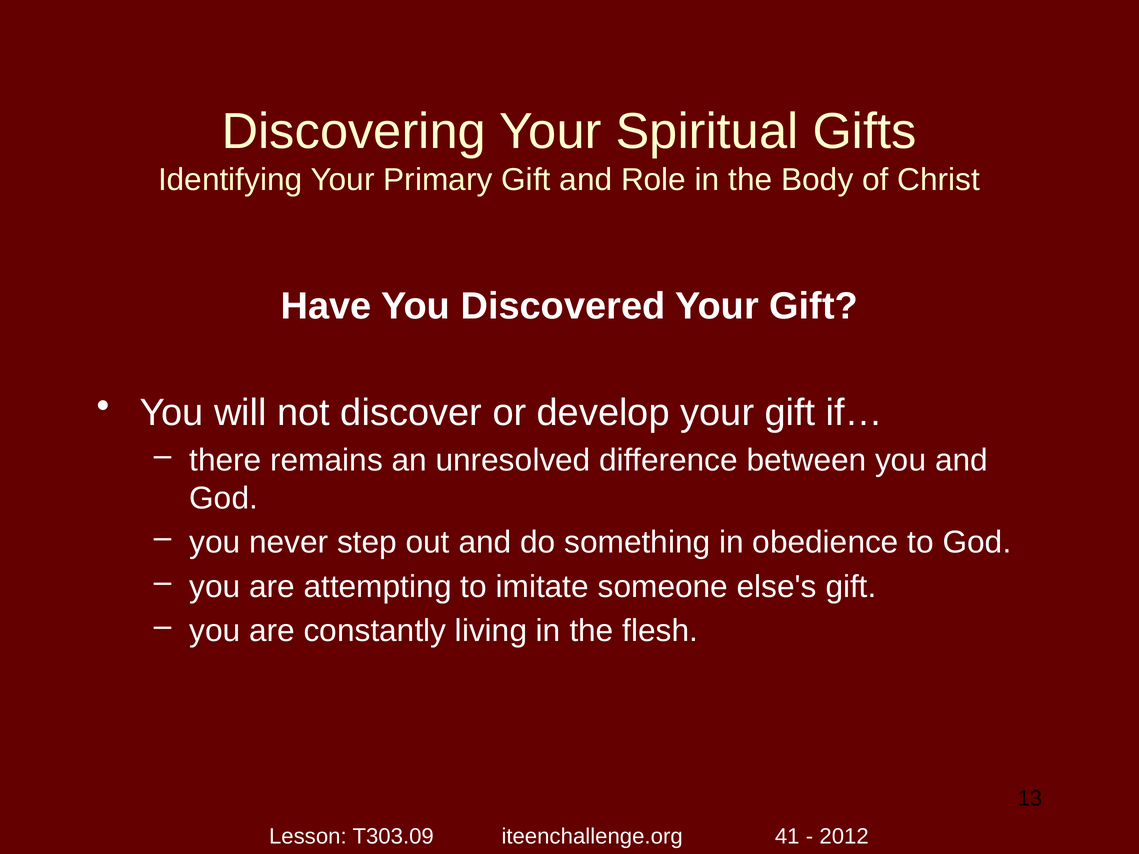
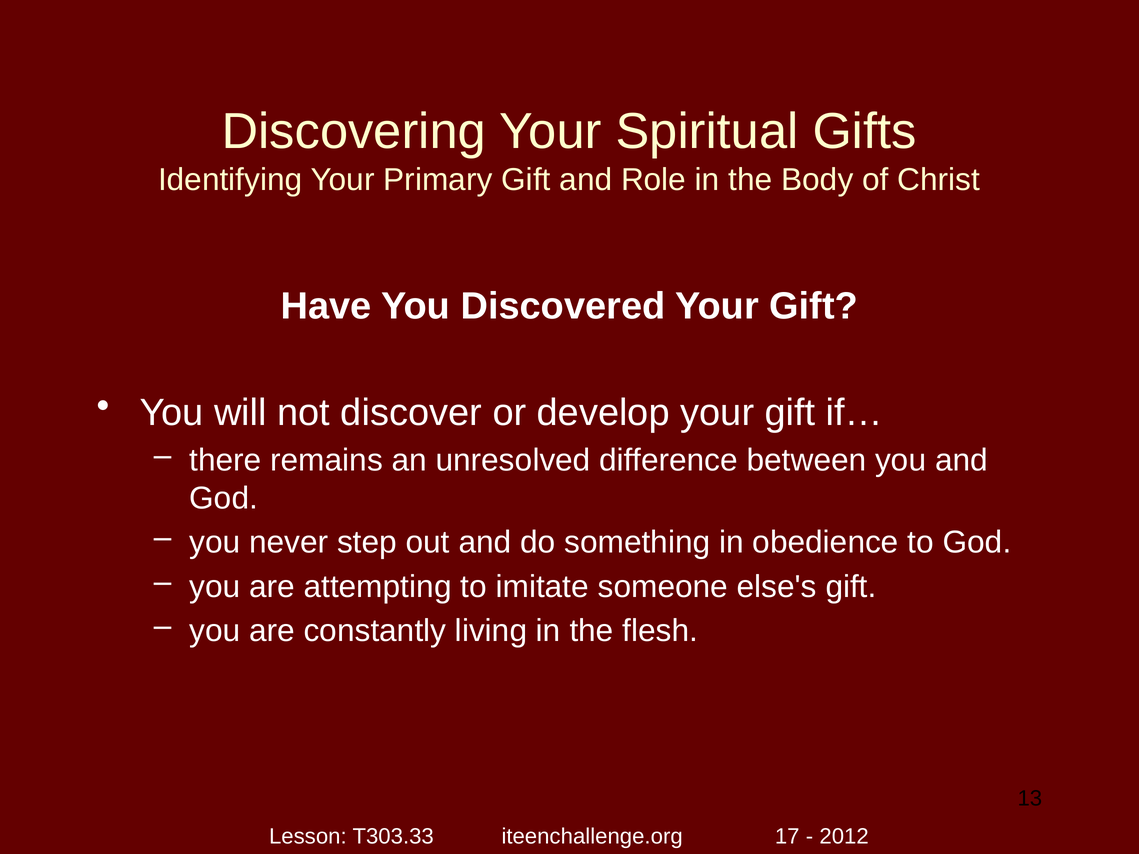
T303.09: T303.09 -> T303.33
41: 41 -> 17
